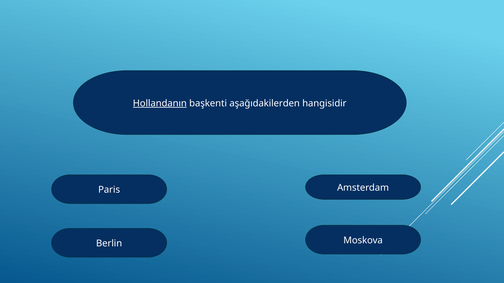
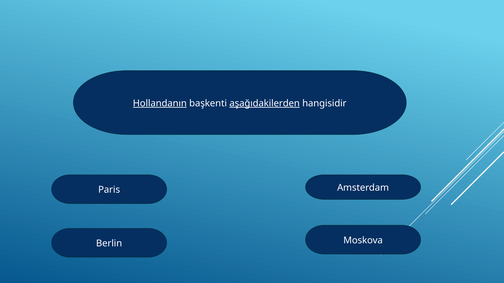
aşağıdakilerden underline: none -> present
